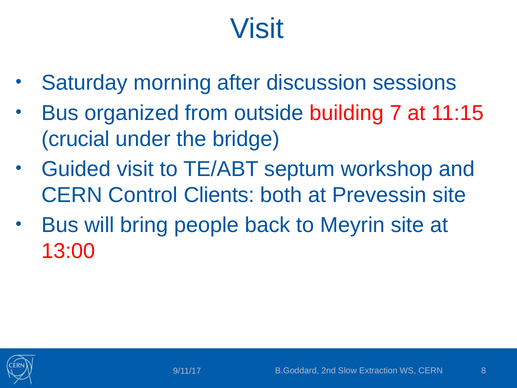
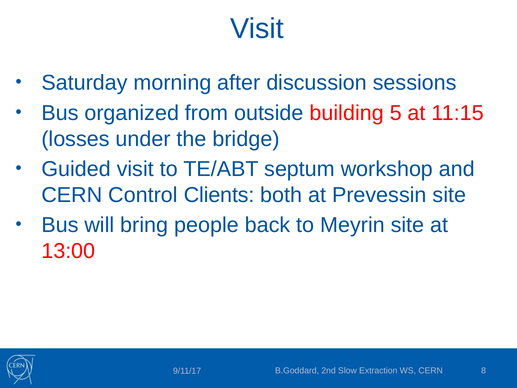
7: 7 -> 5
crucial: crucial -> losses
